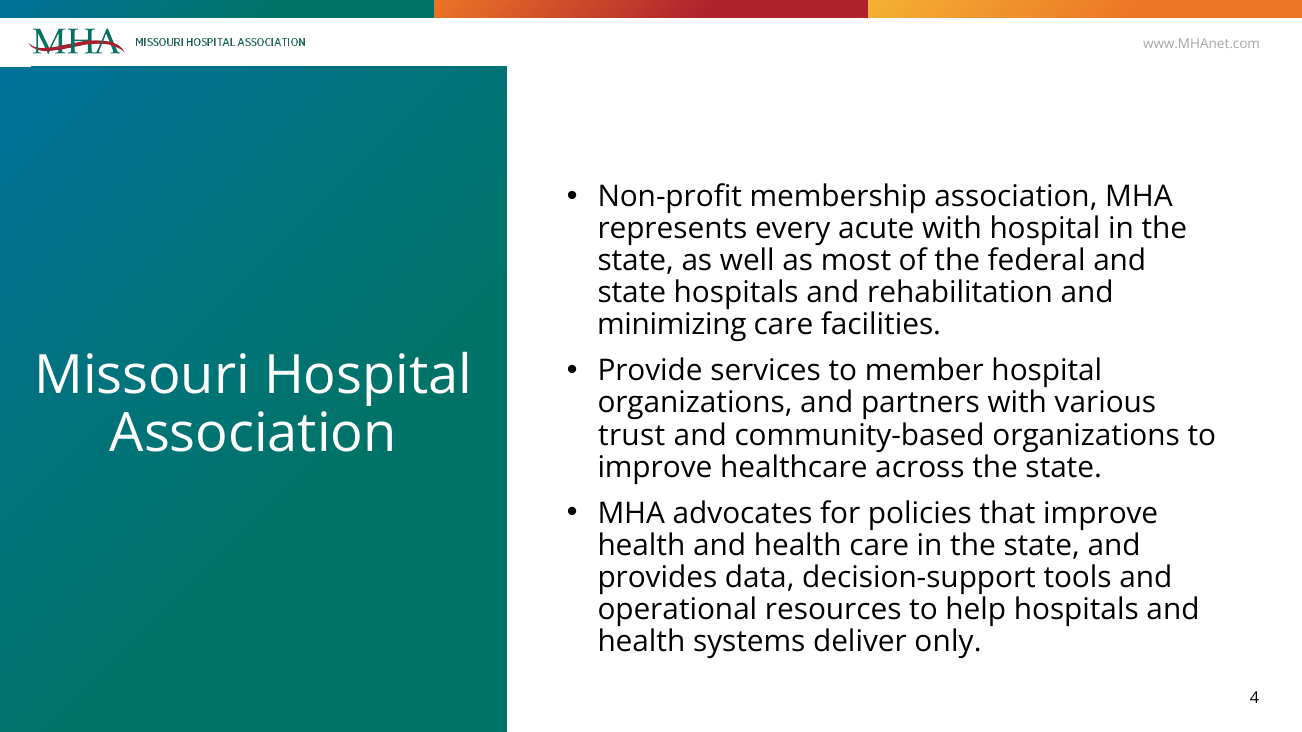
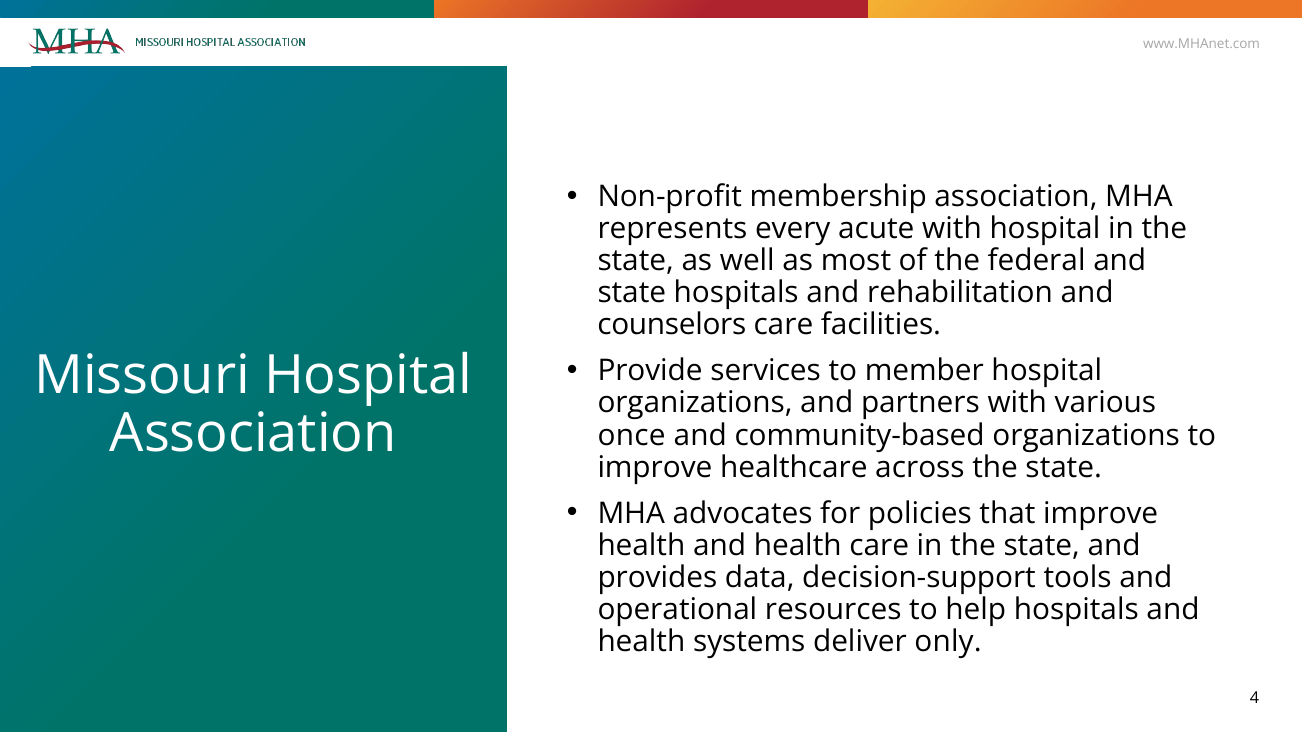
minimizing: minimizing -> counselors
trust: trust -> once
